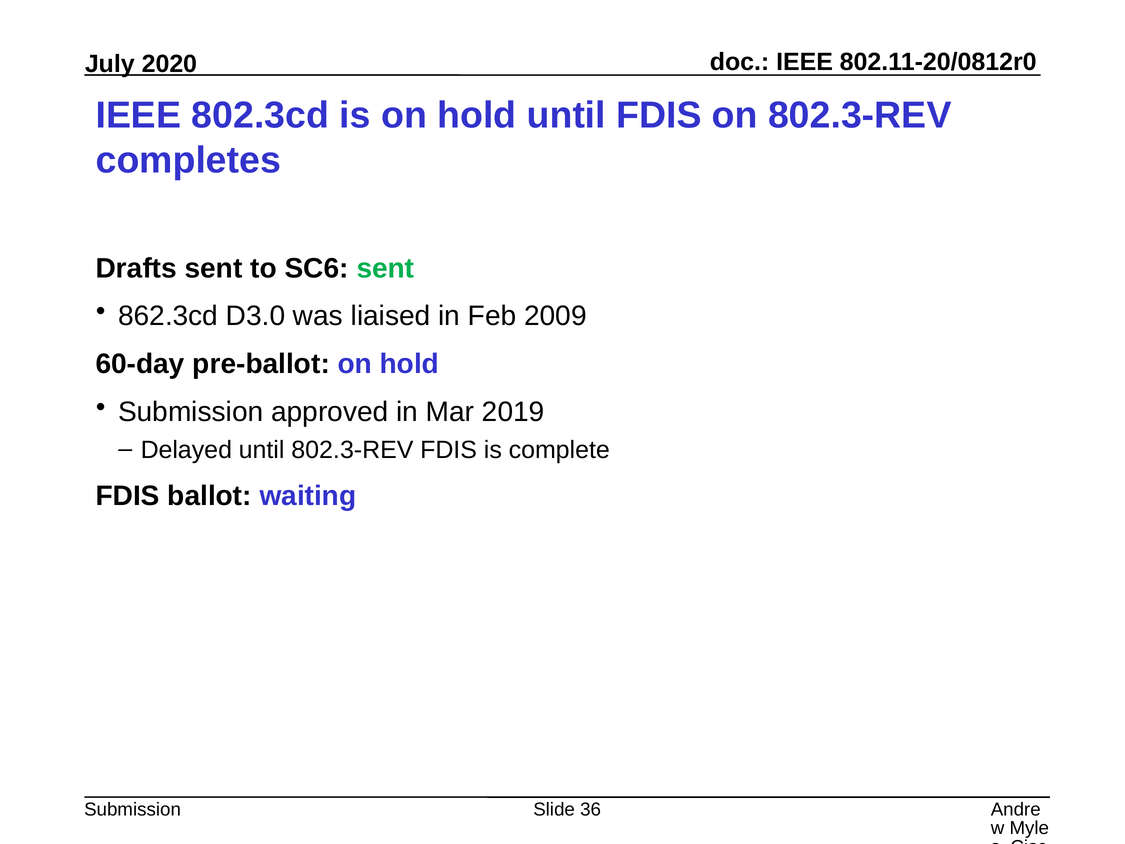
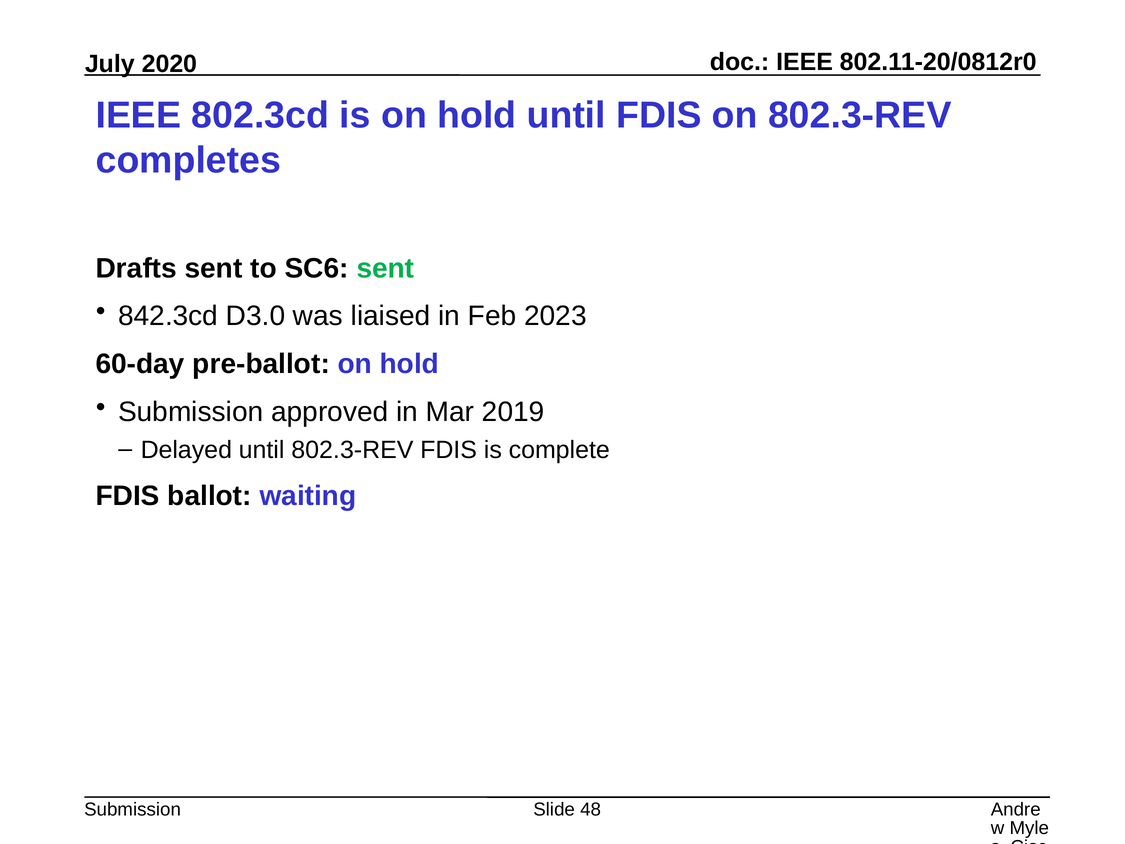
862.3cd: 862.3cd -> 842.3cd
2009: 2009 -> 2023
36: 36 -> 48
